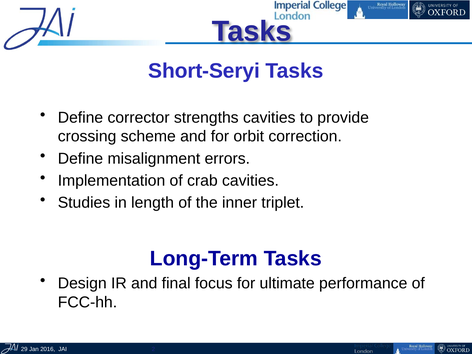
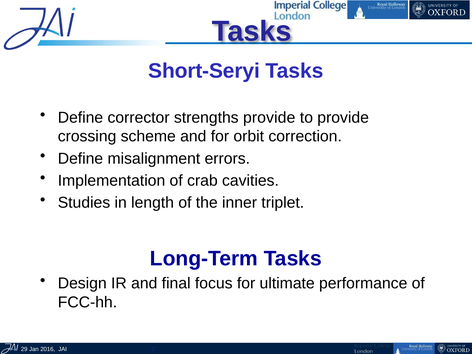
strengths cavities: cavities -> provide
